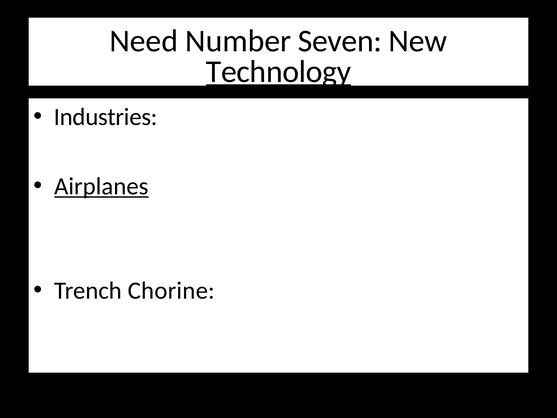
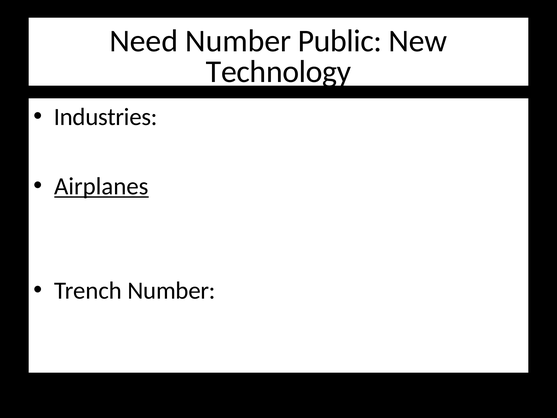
Seven: Seven -> Public
Technology underline: present -> none
Trench Chorine: Chorine -> Number
